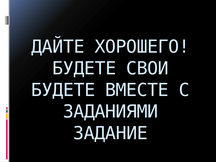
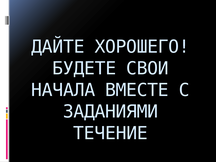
БУДЕТЕ at (63, 90): БУДЕТЕ -> НАЧАЛА
ЗАДАНИЕ: ЗАДАНИЕ -> ТЕЧЕНИЕ
